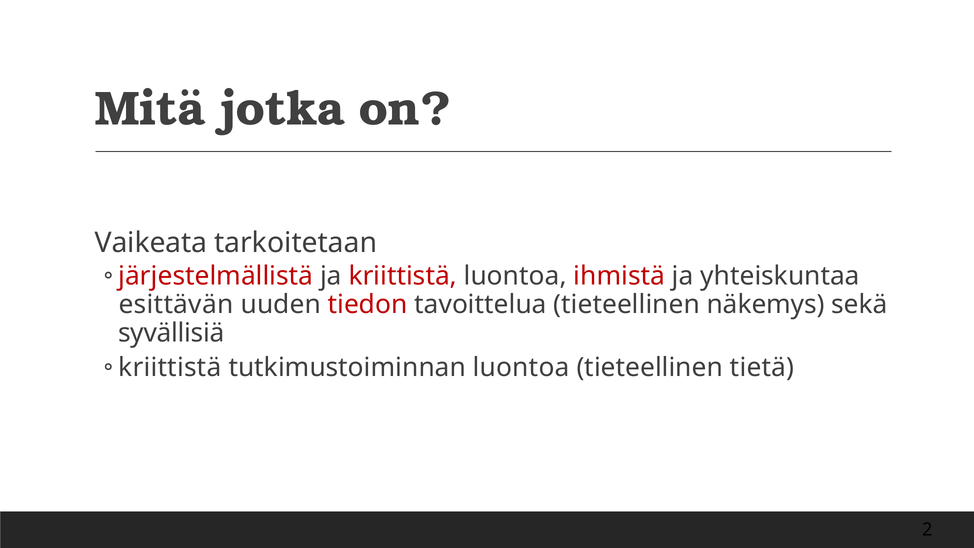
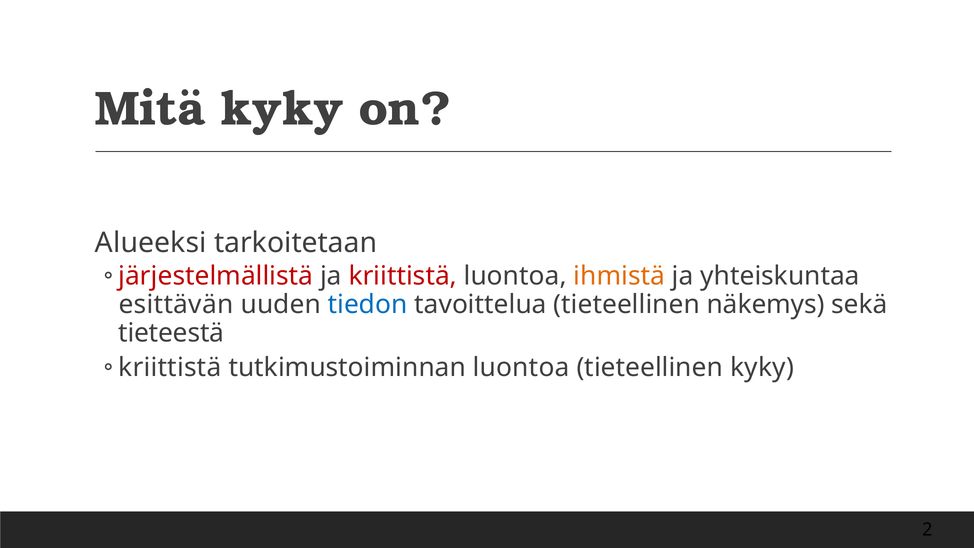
Mitä jotka: jotka -> kyky
Vaikeata: Vaikeata -> Alueeksi
ihmistä colour: red -> orange
tiedon colour: red -> blue
syvällisiä: syvällisiä -> tieteestä
tieteellinen tietä: tietä -> kyky
